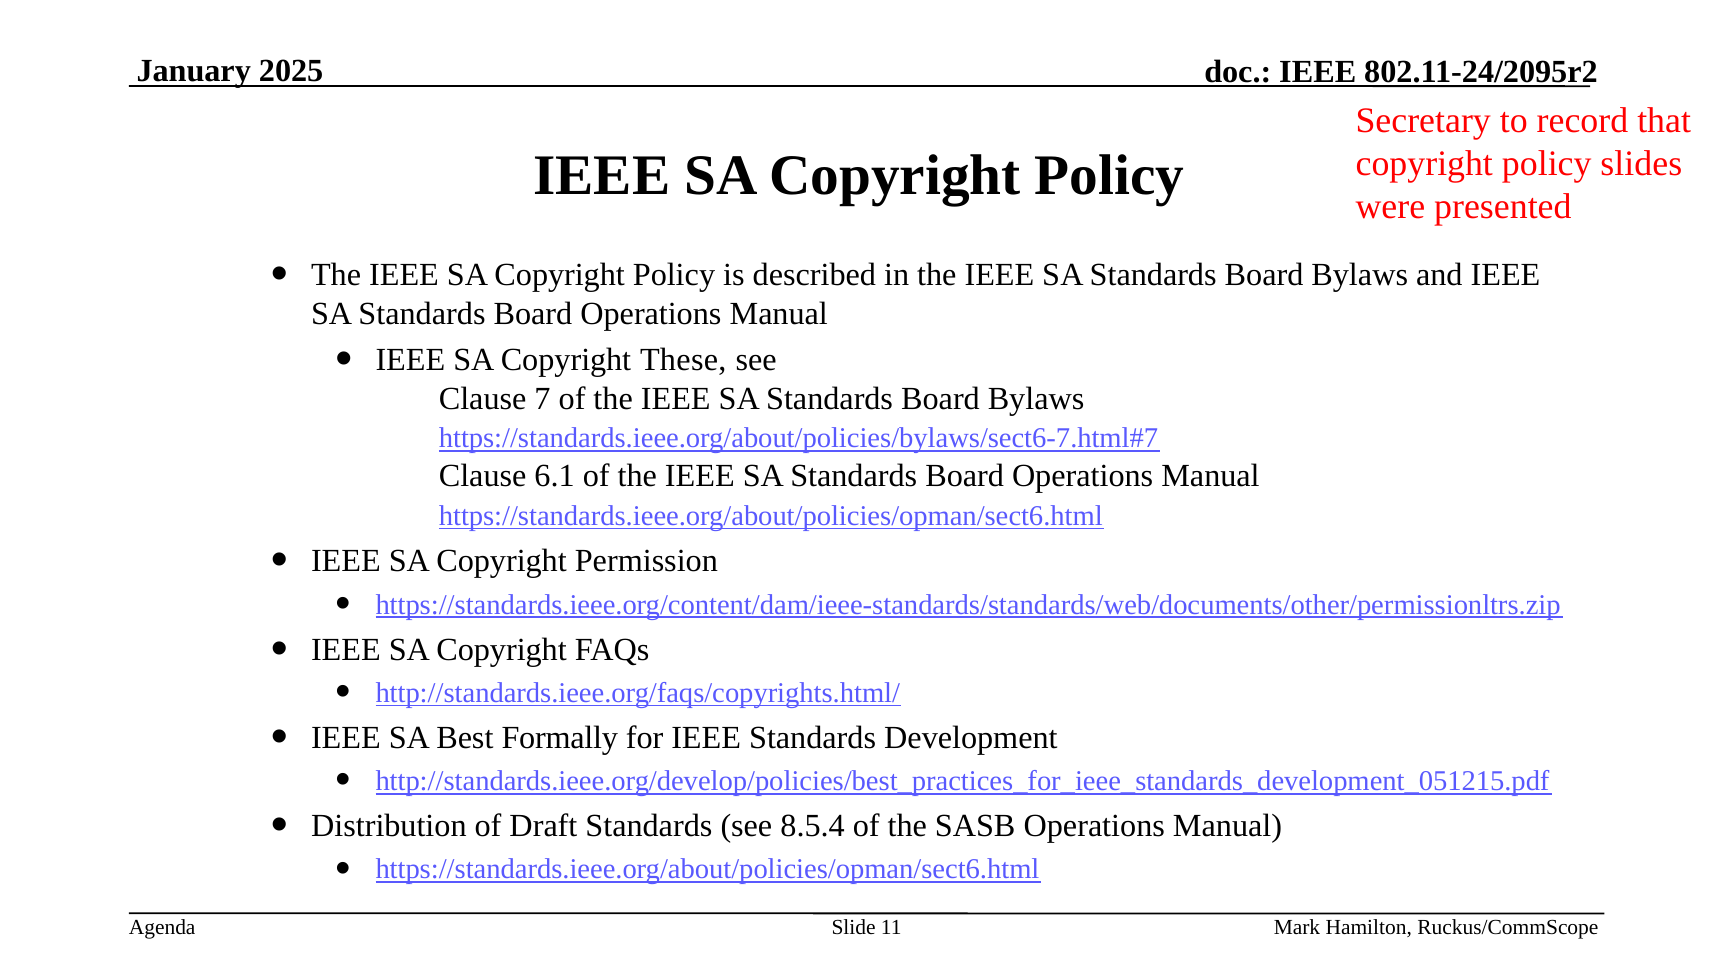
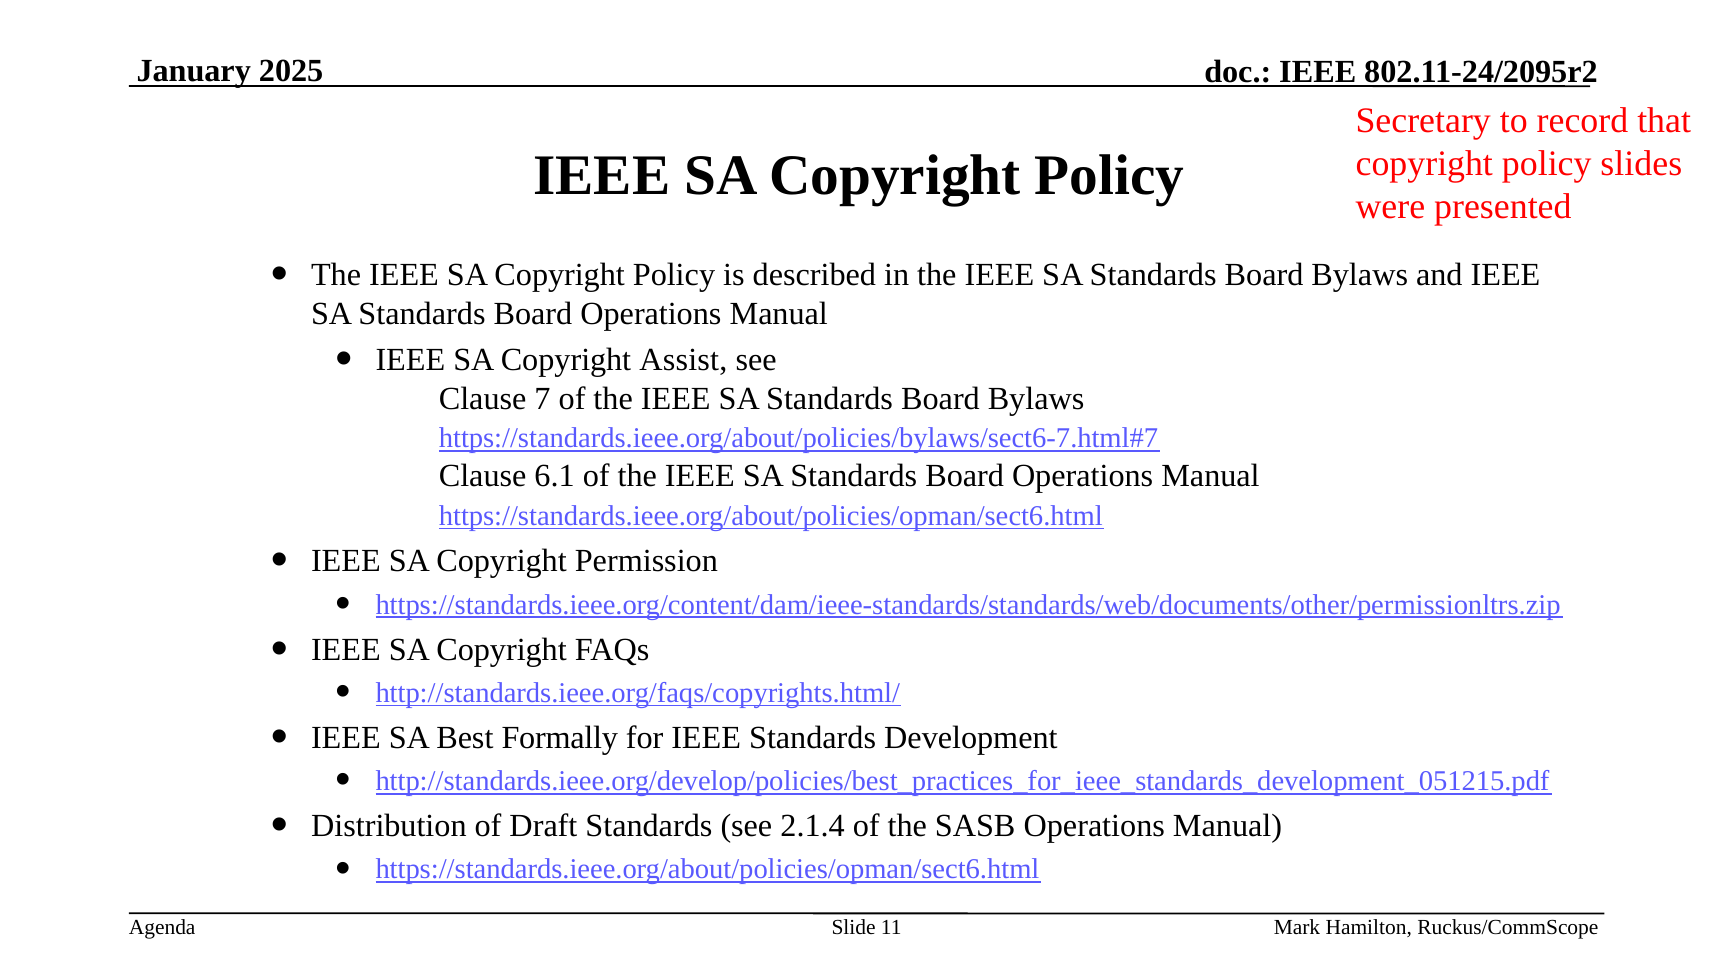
These: These -> Assist
8.5.4: 8.5.4 -> 2.1.4
